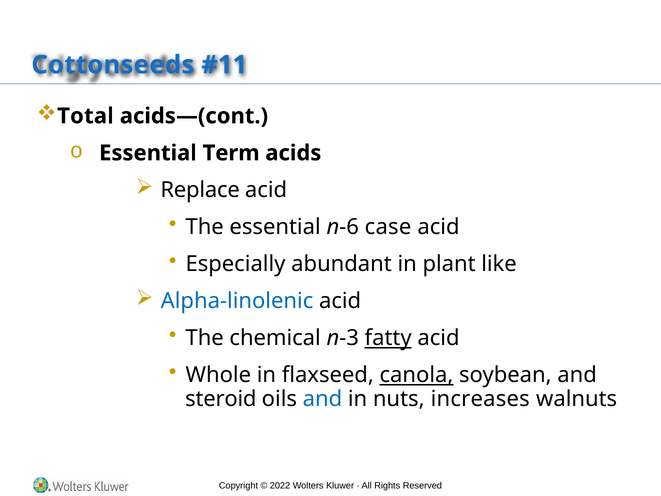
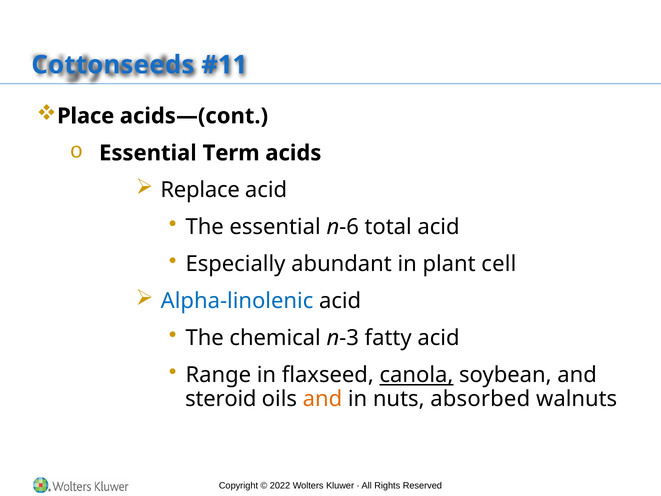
Total: Total -> Place
case: case -> total
like: like -> cell
fatty underline: present -> none
Whole: Whole -> Range
and at (322, 399) colour: blue -> orange
increases: increases -> absorbed
